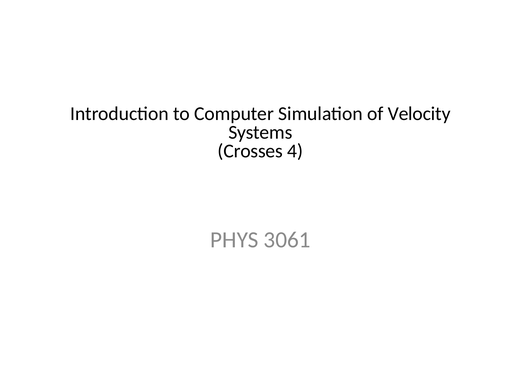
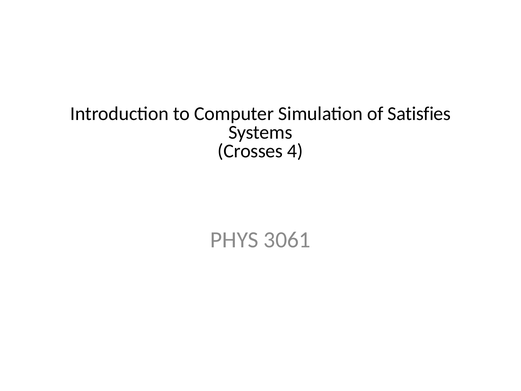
Velocity: Velocity -> Satisfies
